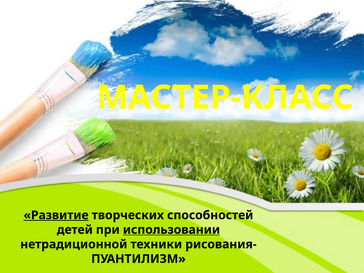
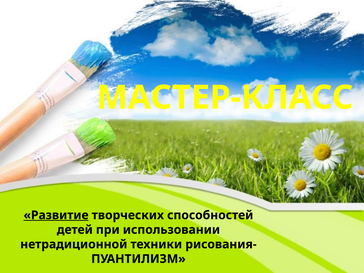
использовании underline: present -> none
